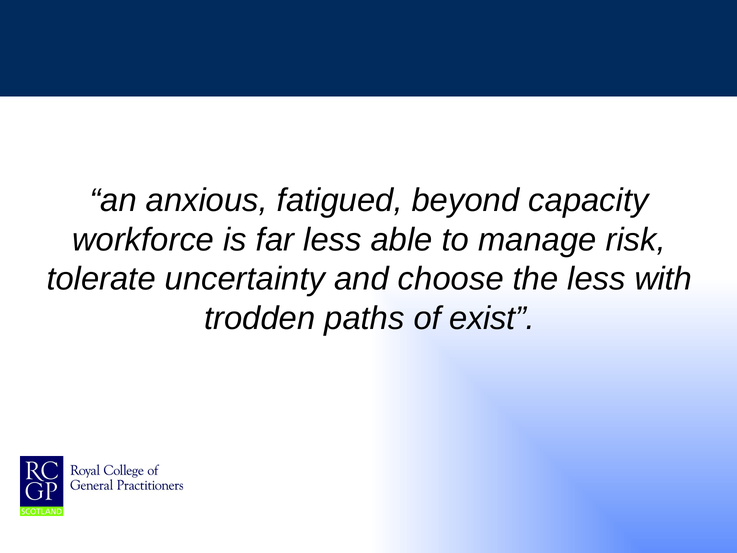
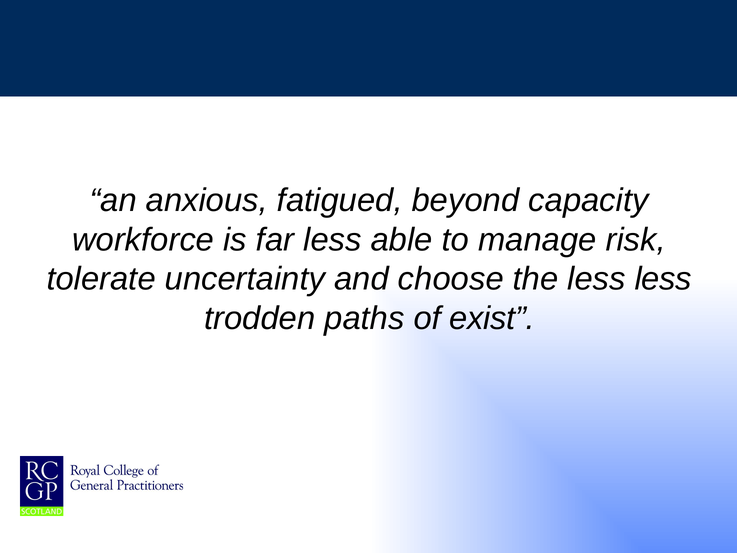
less with: with -> less
